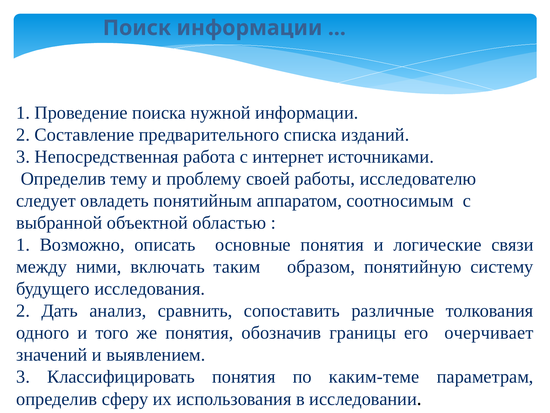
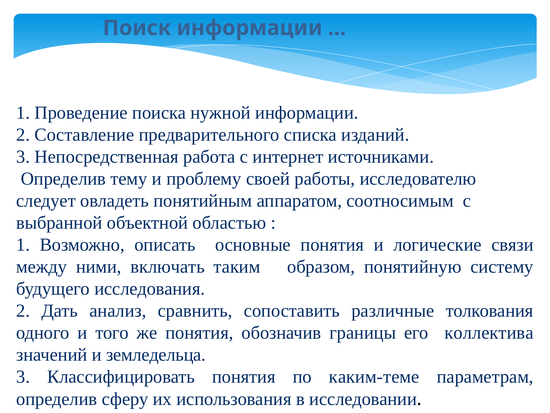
очерчивает: очерчивает -> коллектива
выявлением: выявлением -> земледельца
